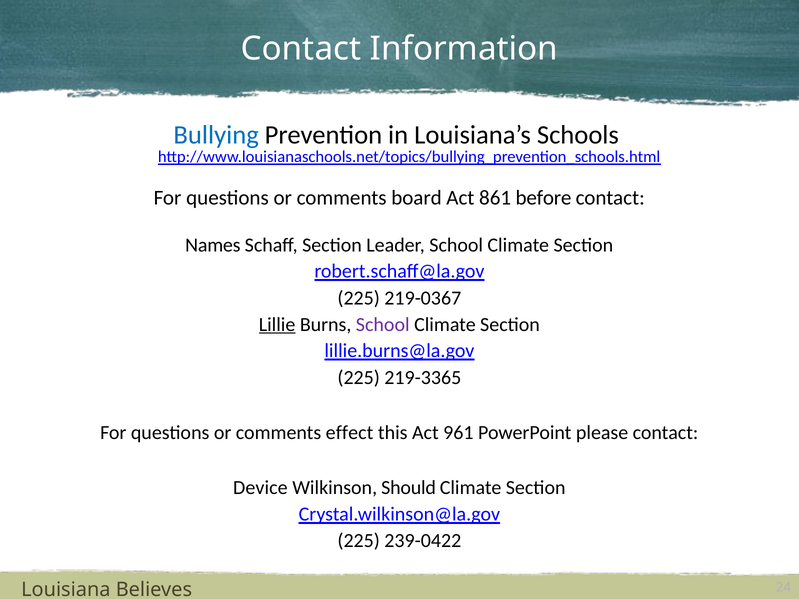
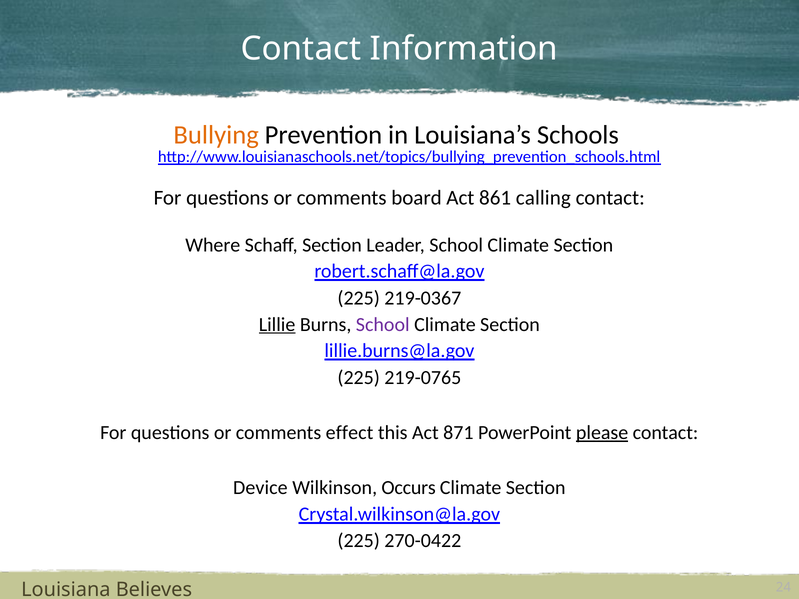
Bullying colour: blue -> orange
before: before -> calling
Names: Names -> Where
219-3365: 219-3365 -> 219-0765
961: 961 -> 871
please underline: none -> present
Should: Should -> Occurs
239-0422: 239-0422 -> 270-0422
